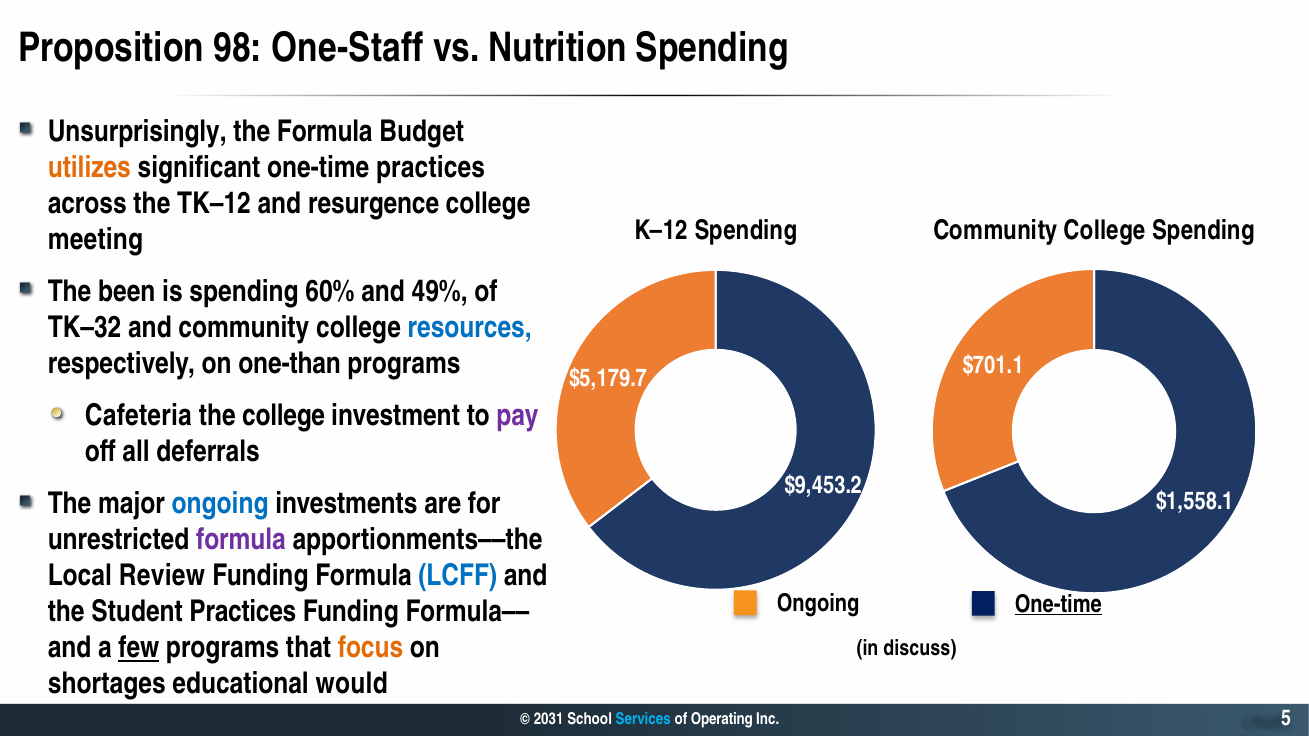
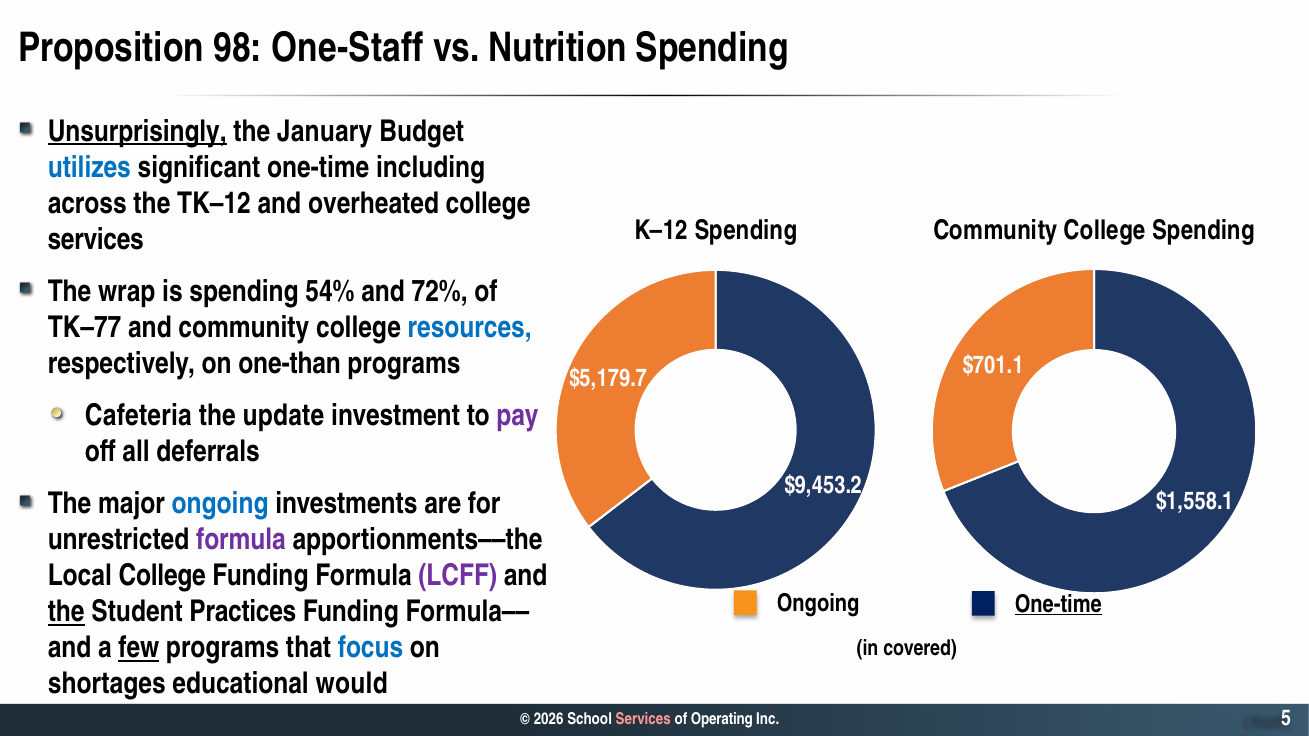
Unsurprisingly underline: none -> present
the Formula: Formula -> January
utilizes colour: orange -> blue
one-time practices: practices -> including
resurgence: resurgence -> overheated
meeting at (95, 239): meeting -> services
been: been -> wrap
60%: 60% -> 54%
49%: 49% -> 72%
TK–32: TK–32 -> TK–77
the college: college -> update
Local Review: Review -> College
LCFF colour: blue -> purple
the at (66, 612) underline: none -> present
focus colour: orange -> blue
discuss: discuss -> covered
2031: 2031 -> 2026
Services at (643, 720) colour: light blue -> pink
